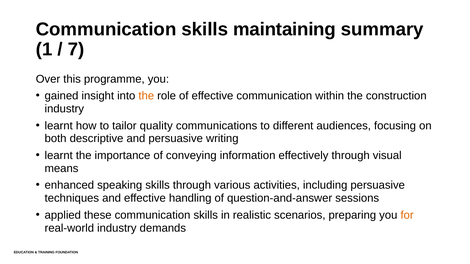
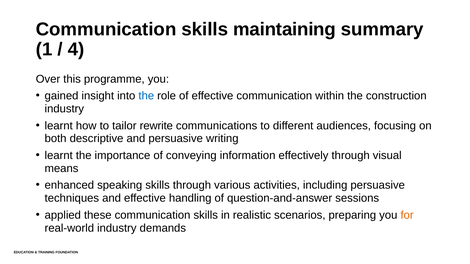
7: 7 -> 4
the at (146, 96) colour: orange -> blue
quality: quality -> rewrite
